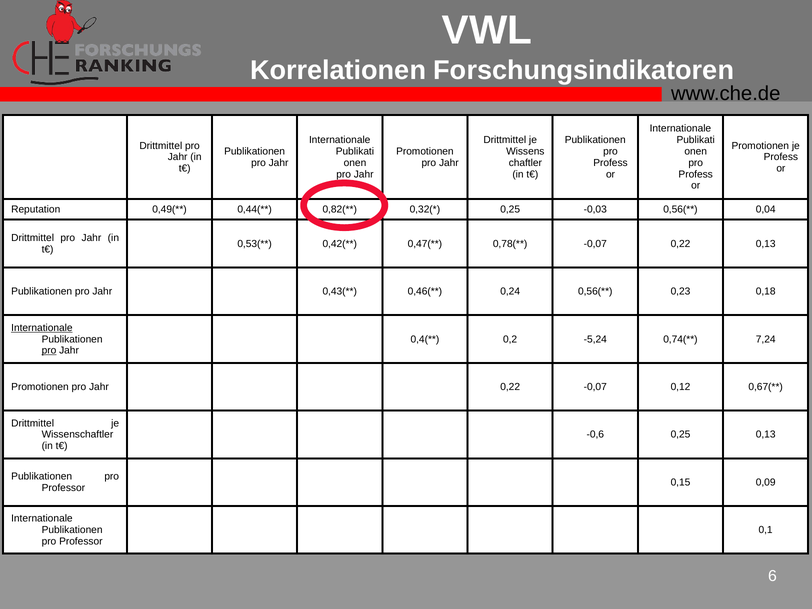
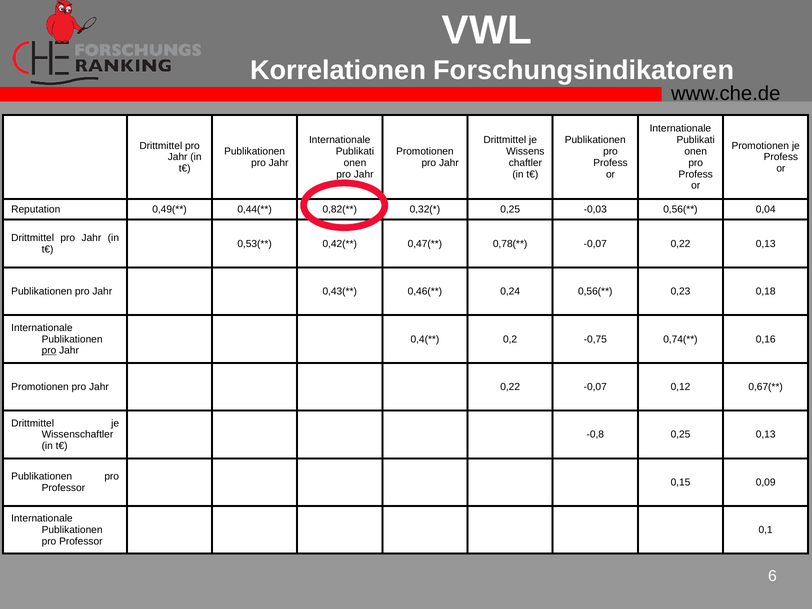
Internationale at (42, 328) underline: present -> none
-5,24: -5,24 -> -0,75
7,24: 7,24 -> 0,16
-0,6: -0,6 -> -0,8
